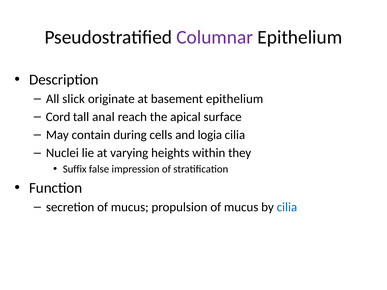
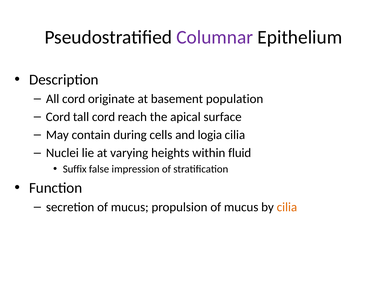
All slick: slick -> cord
basement epithelium: epithelium -> population
tall anal: anal -> cord
they: they -> fluid
cilia at (287, 207) colour: blue -> orange
